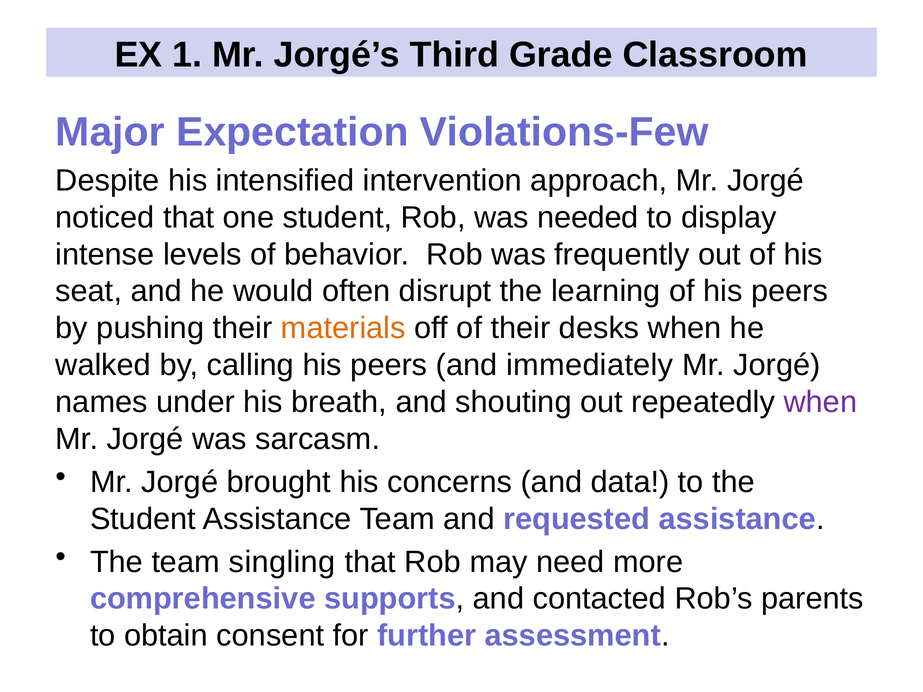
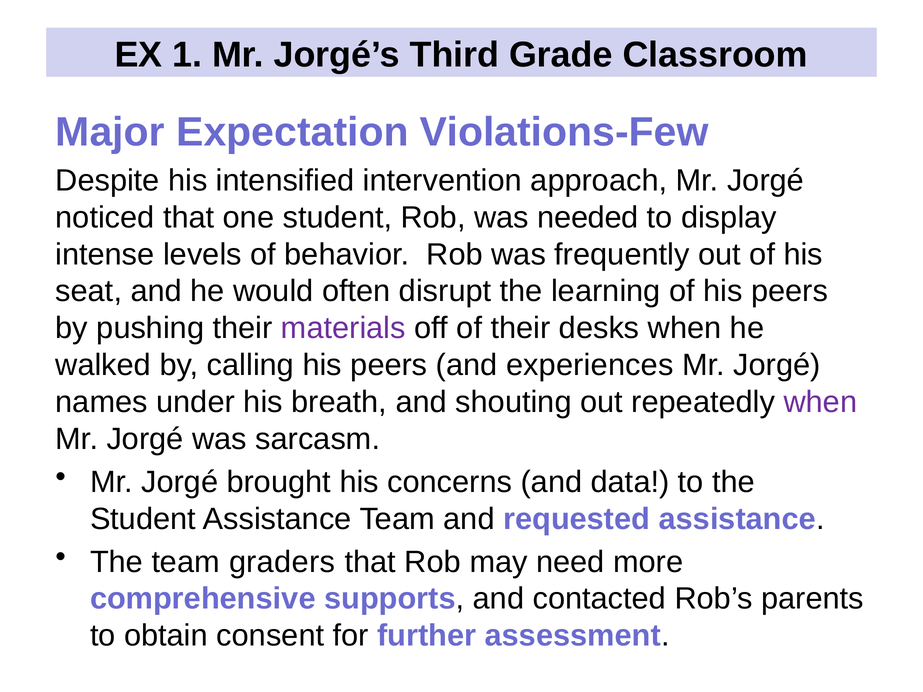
materials colour: orange -> purple
immediately: immediately -> experiences
singling: singling -> graders
